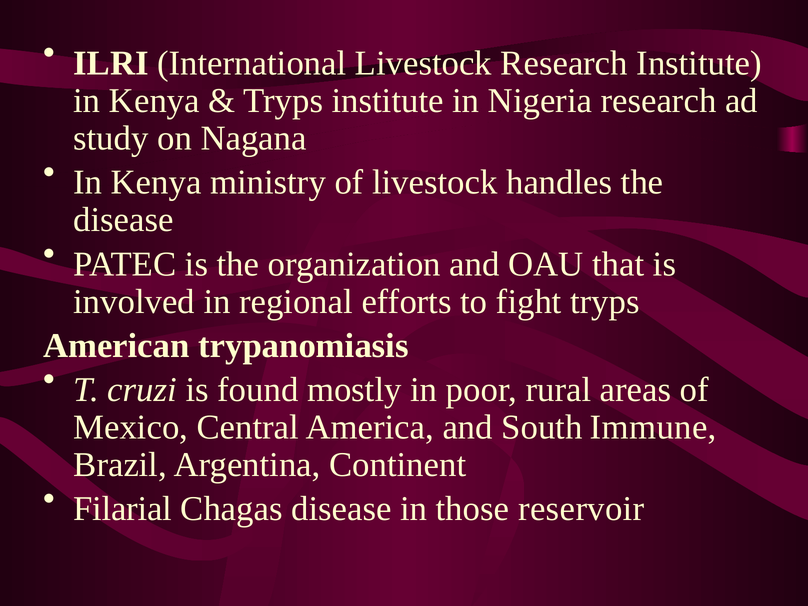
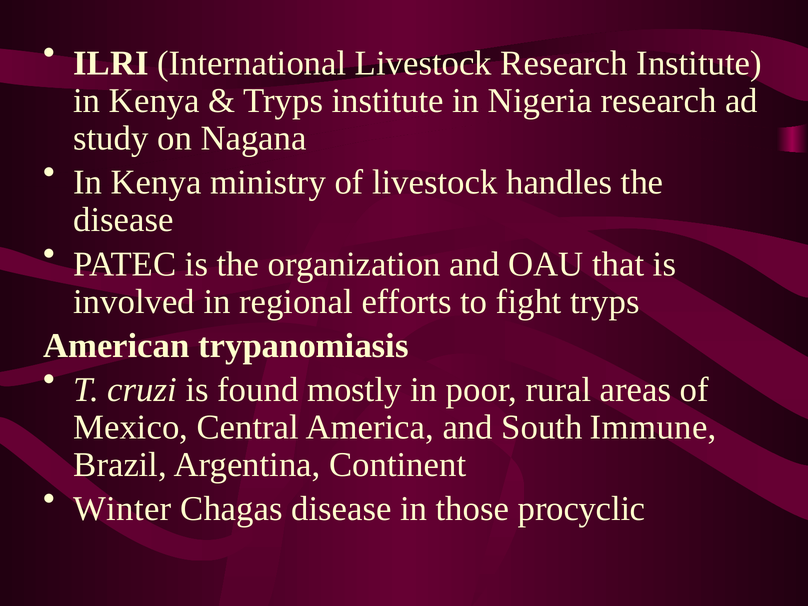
Filarial: Filarial -> Winter
reservoir: reservoir -> procyclic
